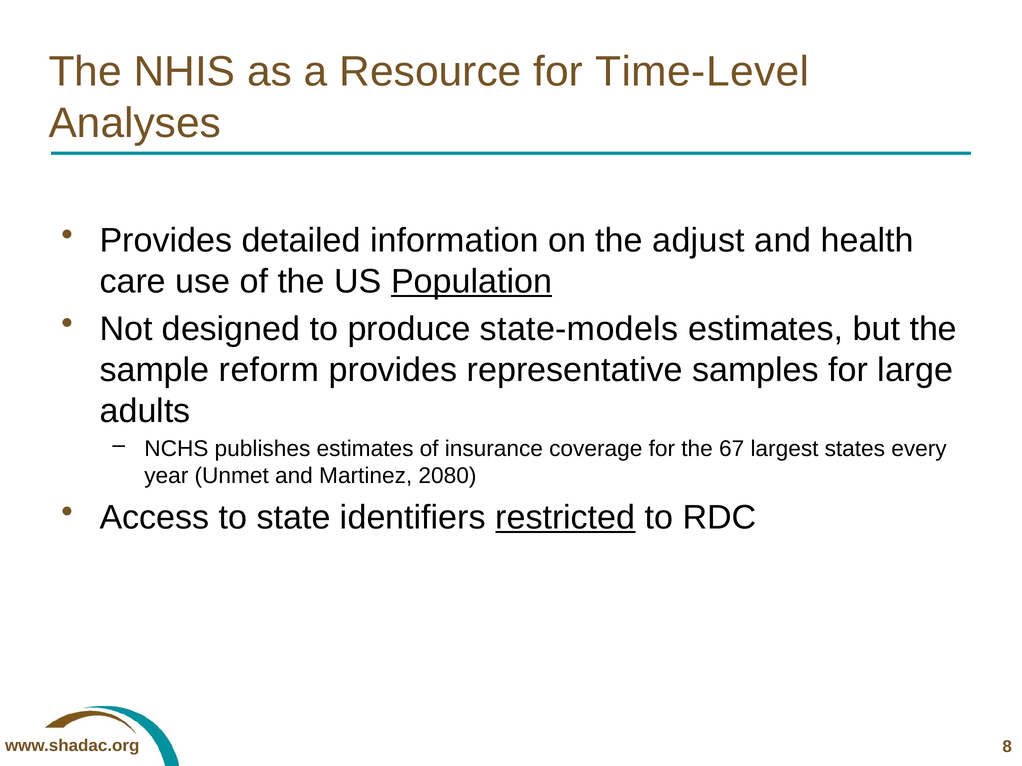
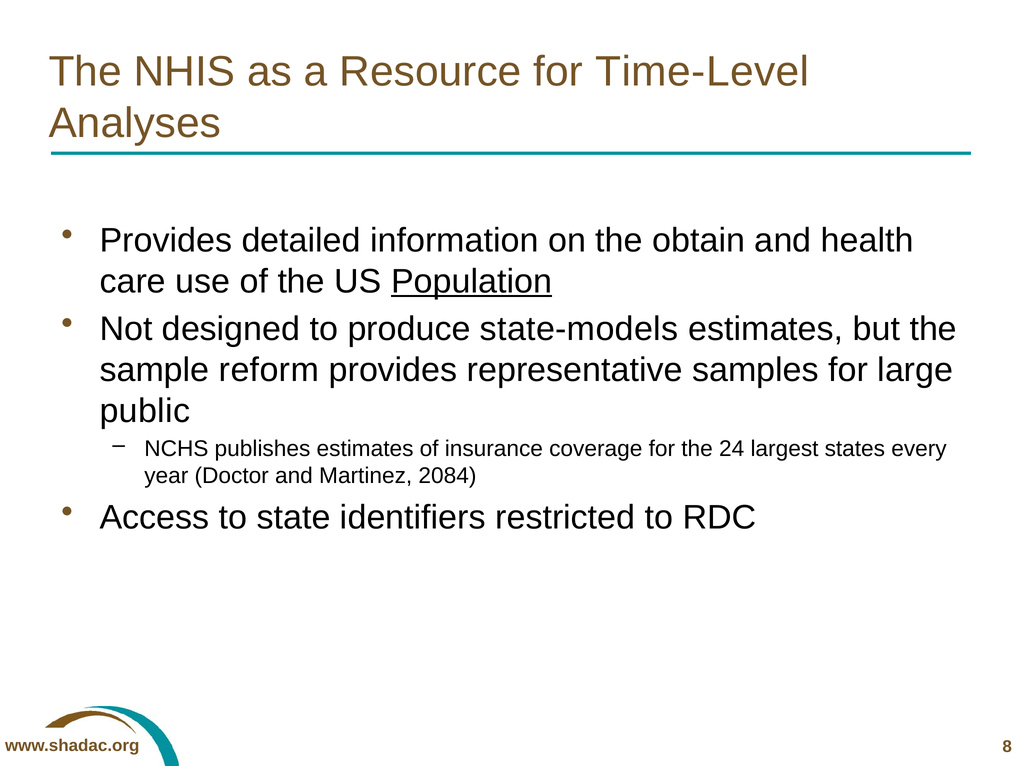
adjust: adjust -> obtain
adults: adults -> public
67: 67 -> 24
Unmet: Unmet -> Doctor
2080: 2080 -> 2084
restricted underline: present -> none
